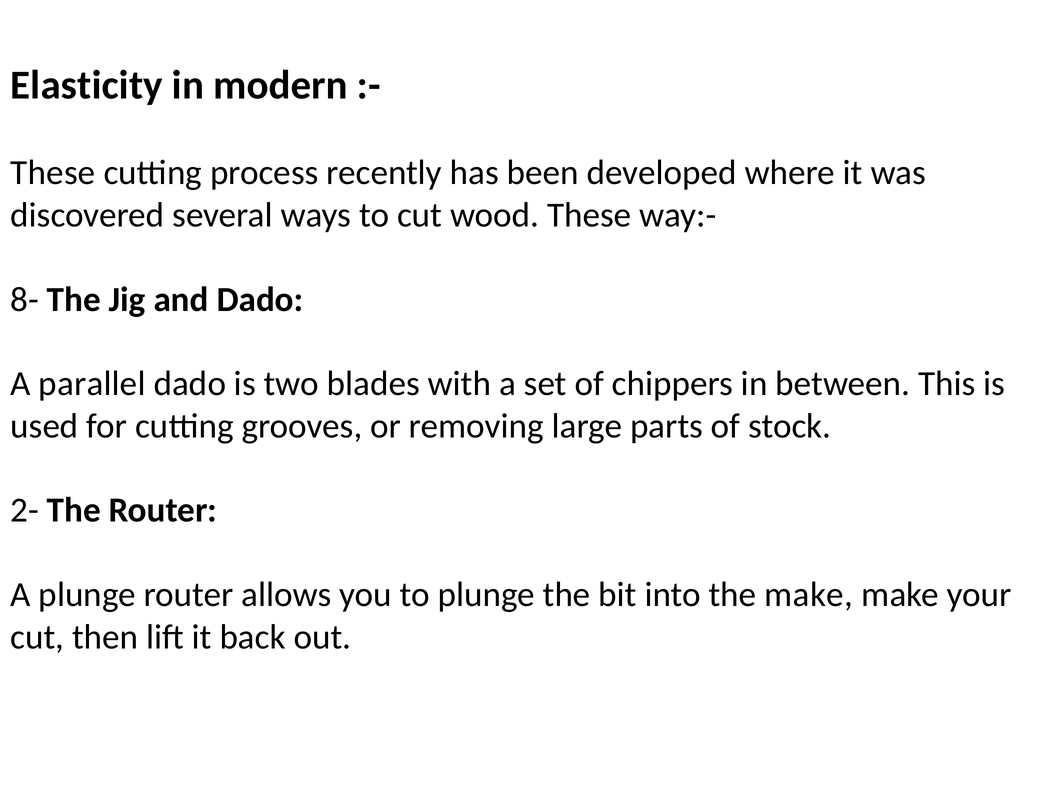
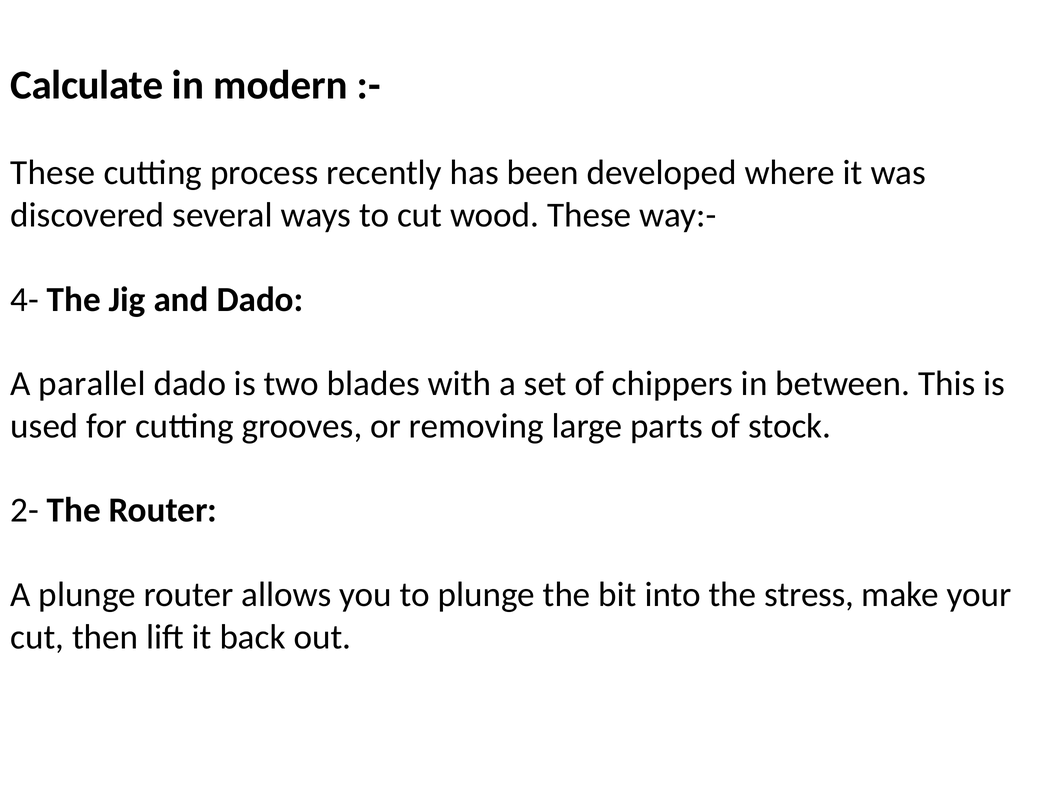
Elasticity: Elasticity -> Calculate
8-: 8- -> 4-
the make: make -> stress
